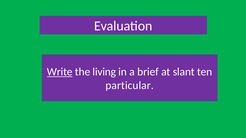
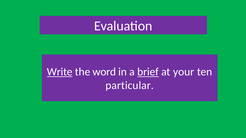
living: living -> word
brief underline: none -> present
slant: slant -> your
